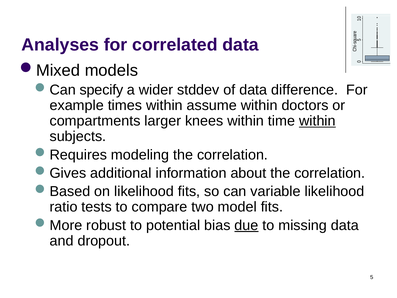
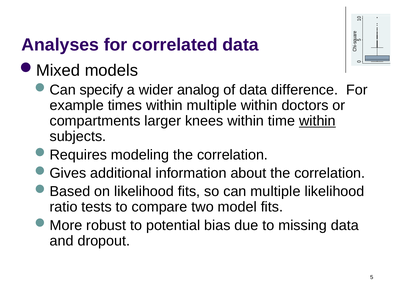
stddev: stddev -> analog
within assume: assume -> multiple
can variable: variable -> multiple
due underline: present -> none
